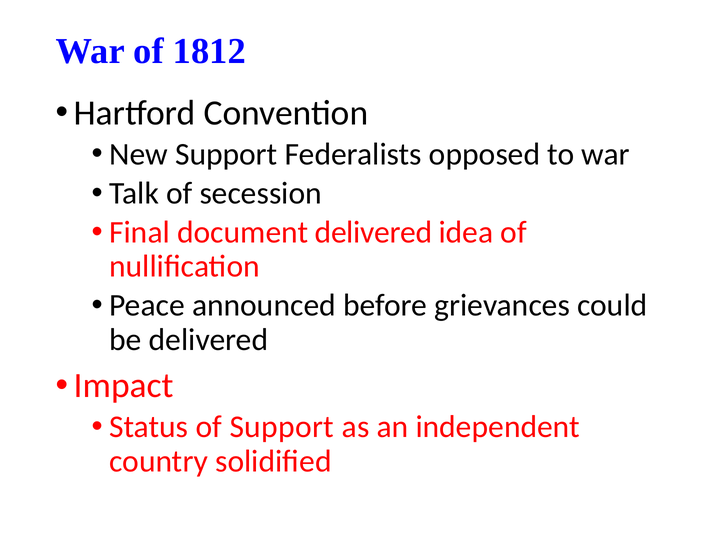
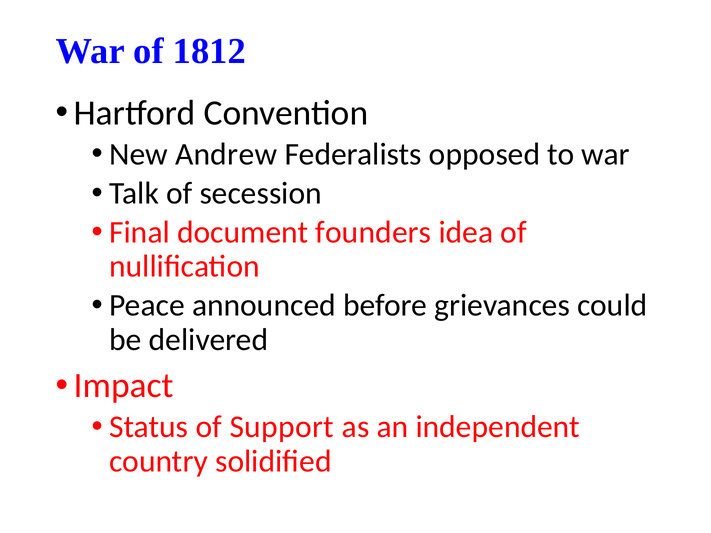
New Support: Support -> Andrew
document delivered: delivered -> founders
